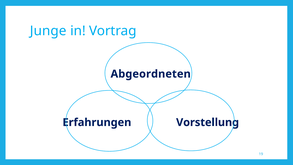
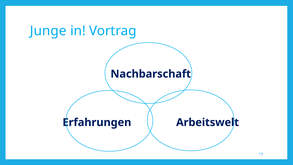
Abgeordneten: Abgeordneten -> Nachbarschaft
Vorstellung: Vorstellung -> Arbeitswelt
